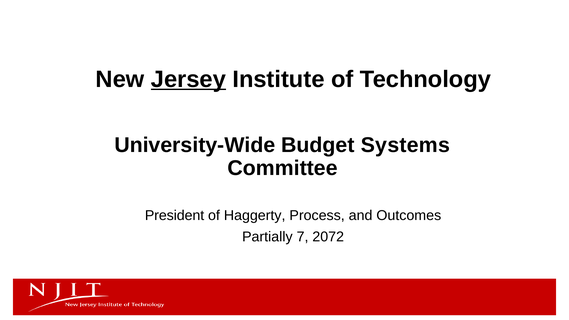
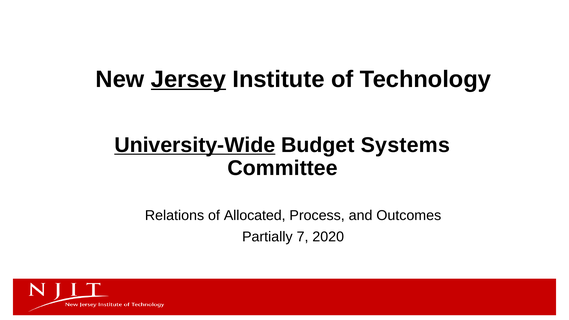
University-Wide underline: none -> present
President: President -> Relations
Haggerty: Haggerty -> Allocated
2072: 2072 -> 2020
